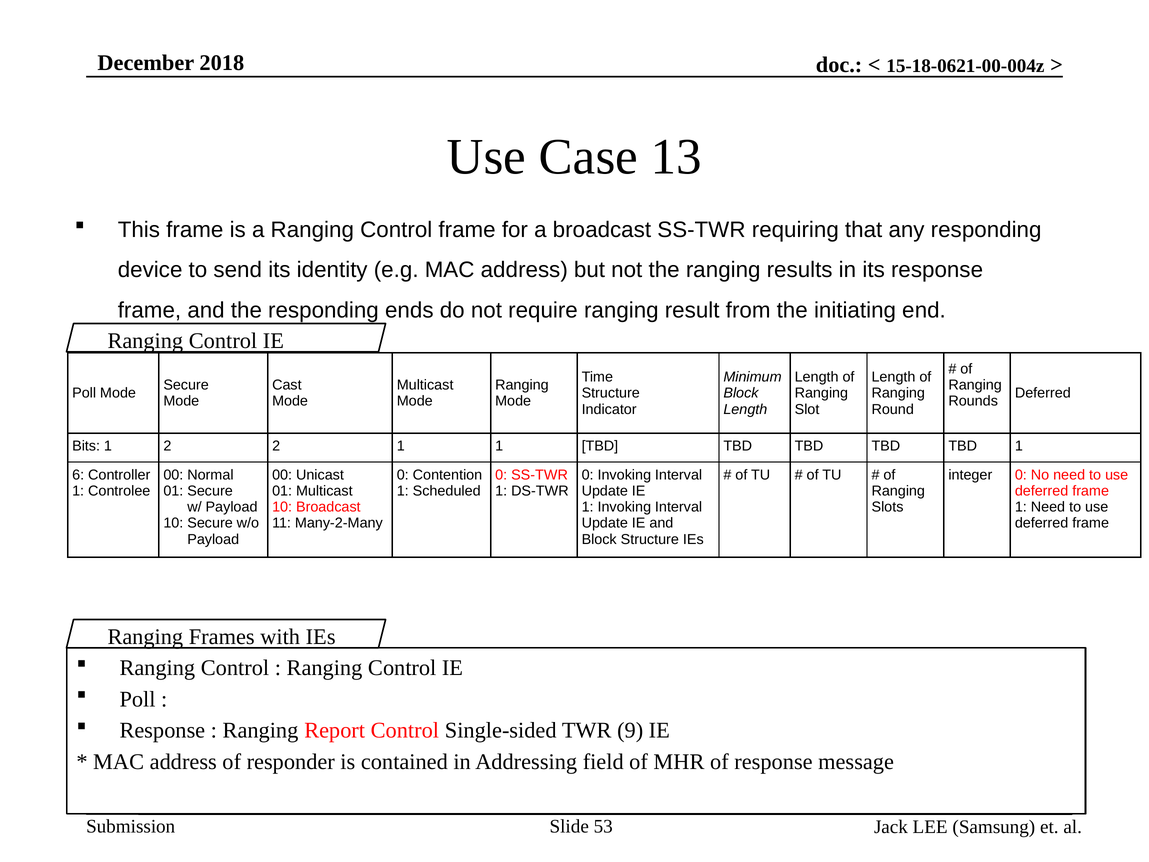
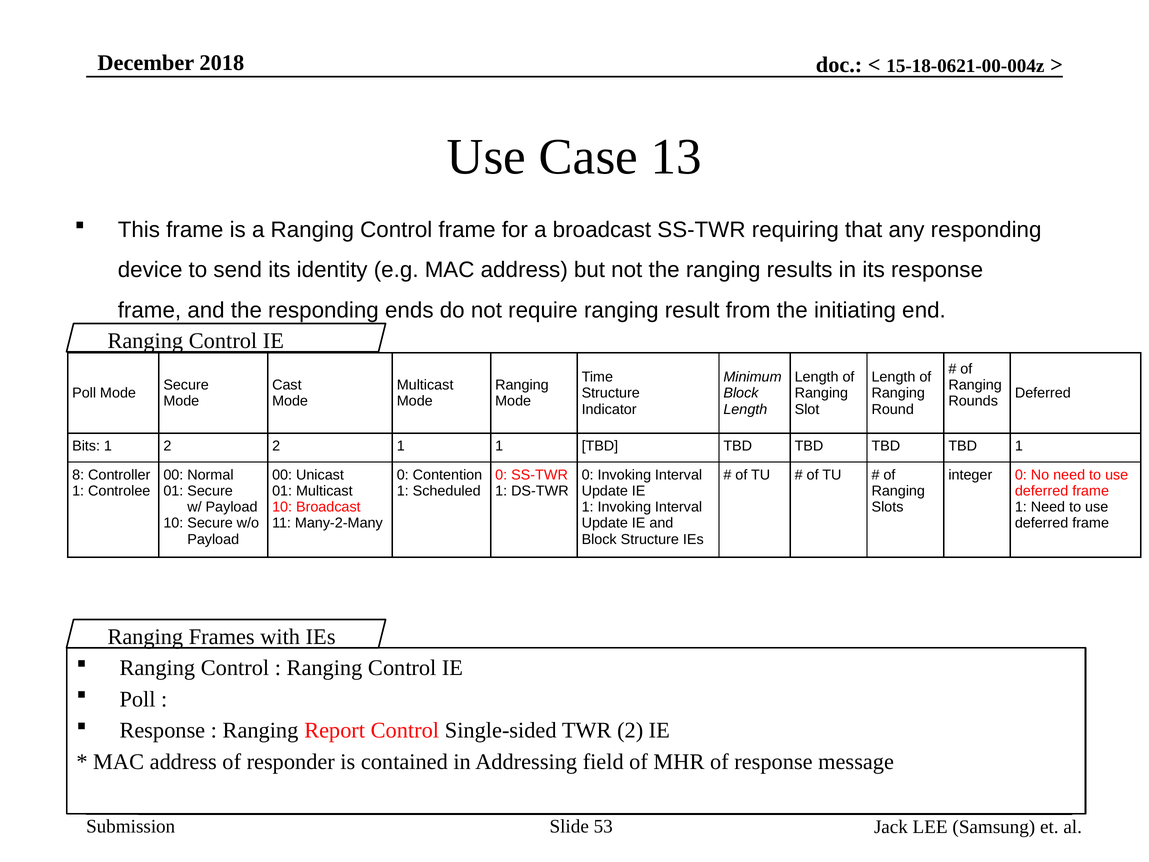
6: 6 -> 8
TWR 9: 9 -> 2
